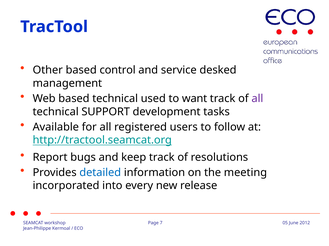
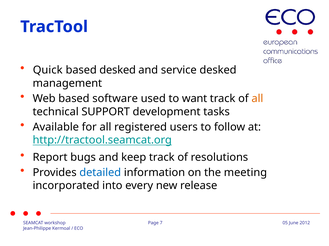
Other: Other -> Quick
based control: control -> desked
based technical: technical -> software
all at (257, 99) colour: purple -> orange
